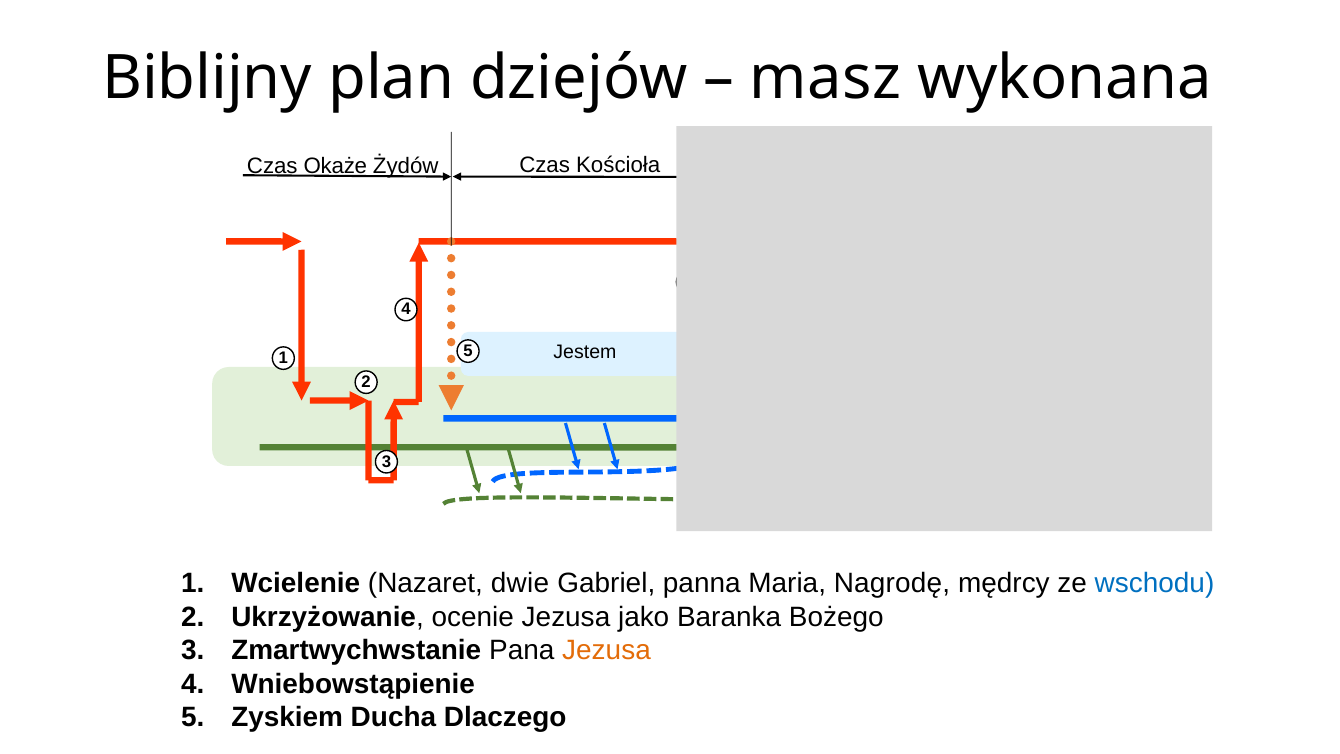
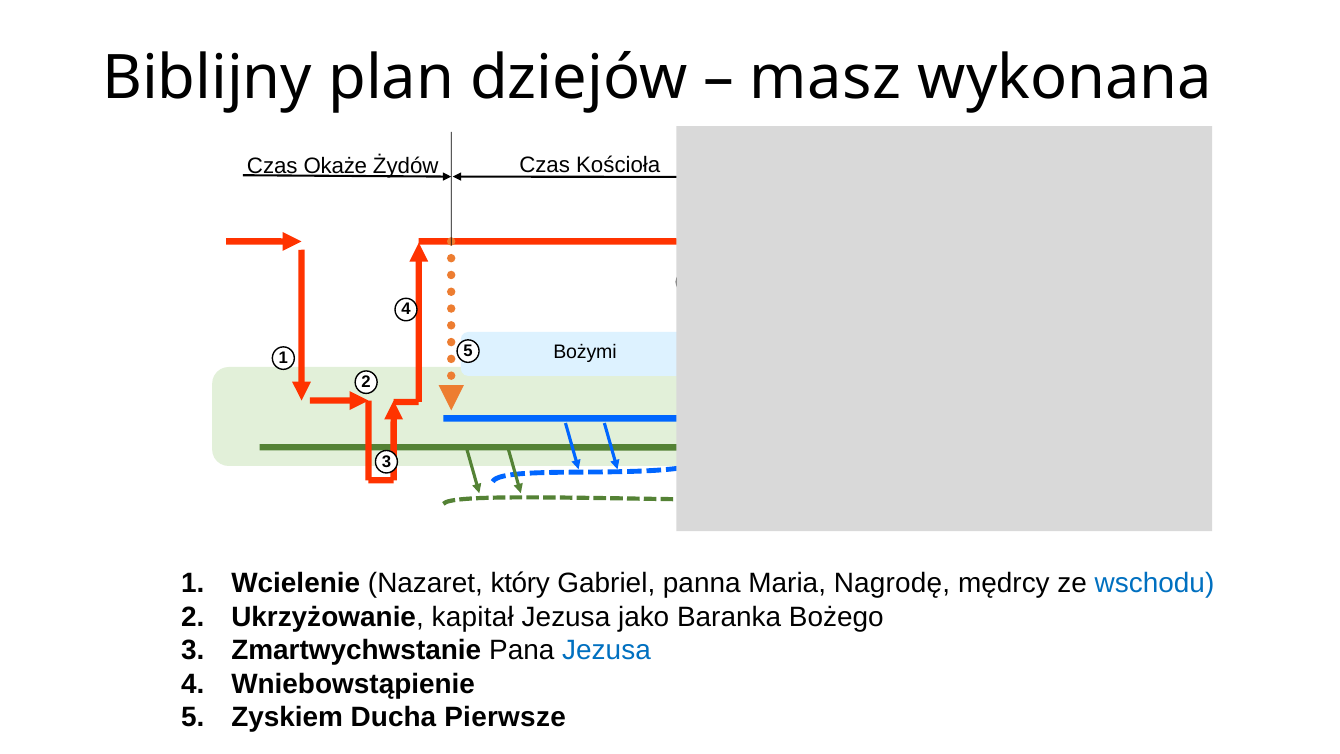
Jestem: Jestem -> Bożymi
dwie: dwie -> który
ocenie: ocenie -> kapitał
Jezusa at (606, 650) colour: orange -> blue
Dlaczego: Dlaczego -> Pierwsze
